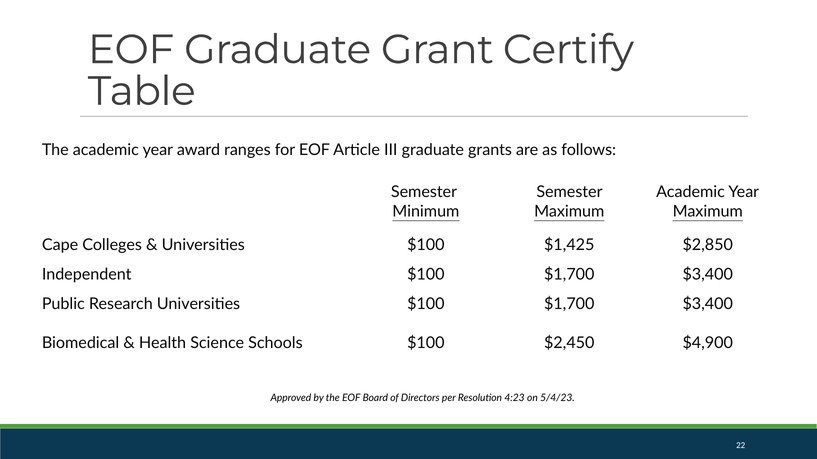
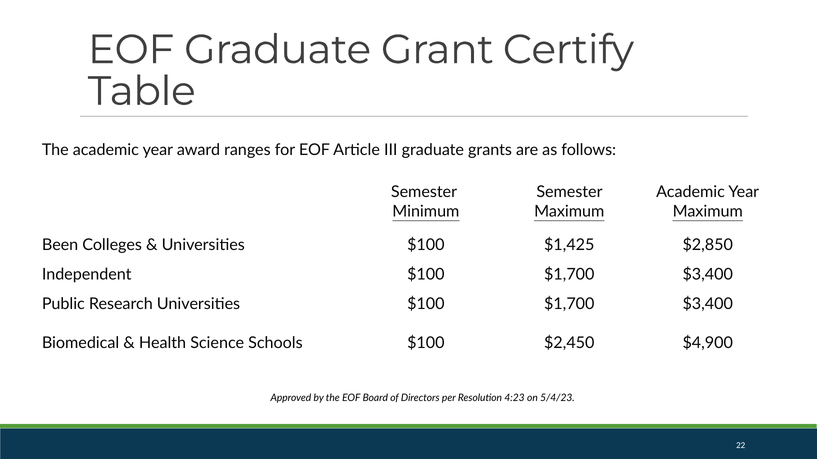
Cape: Cape -> Been
